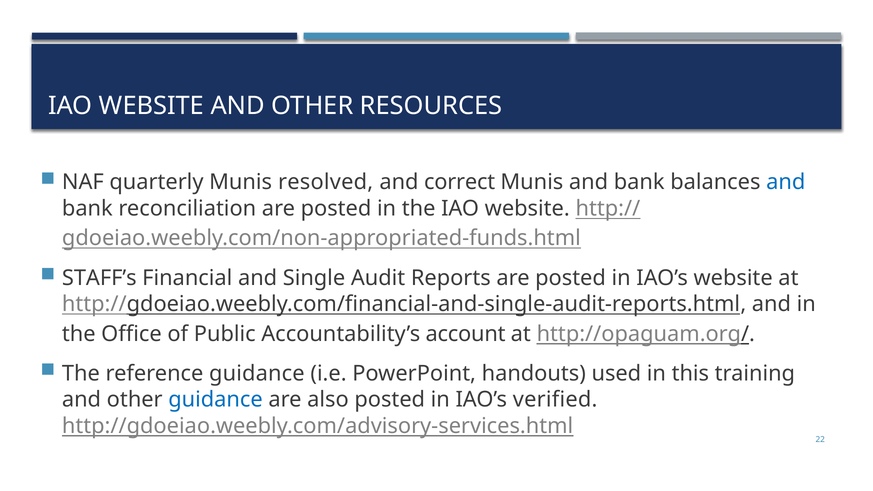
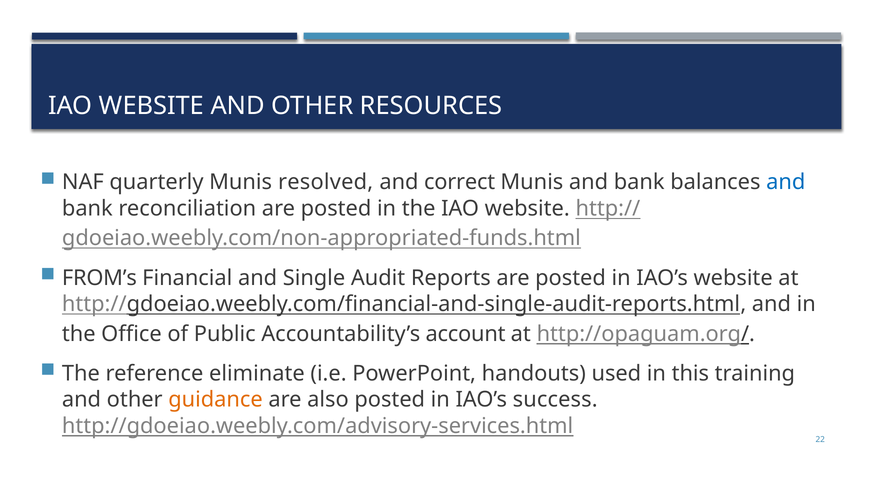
STAFF’s: STAFF’s -> FROM’s
reference guidance: guidance -> eliminate
guidance at (216, 400) colour: blue -> orange
verified: verified -> success
